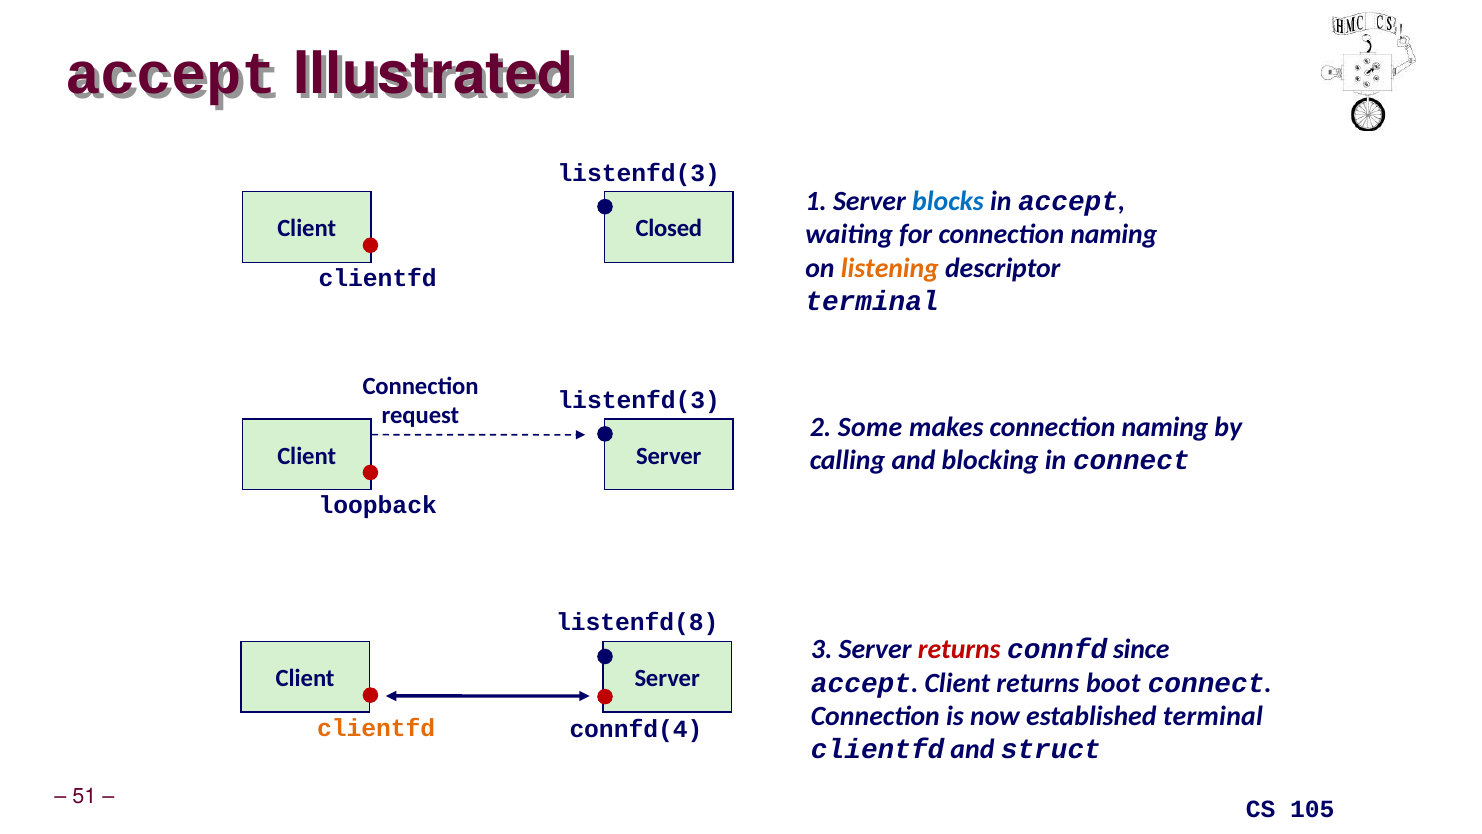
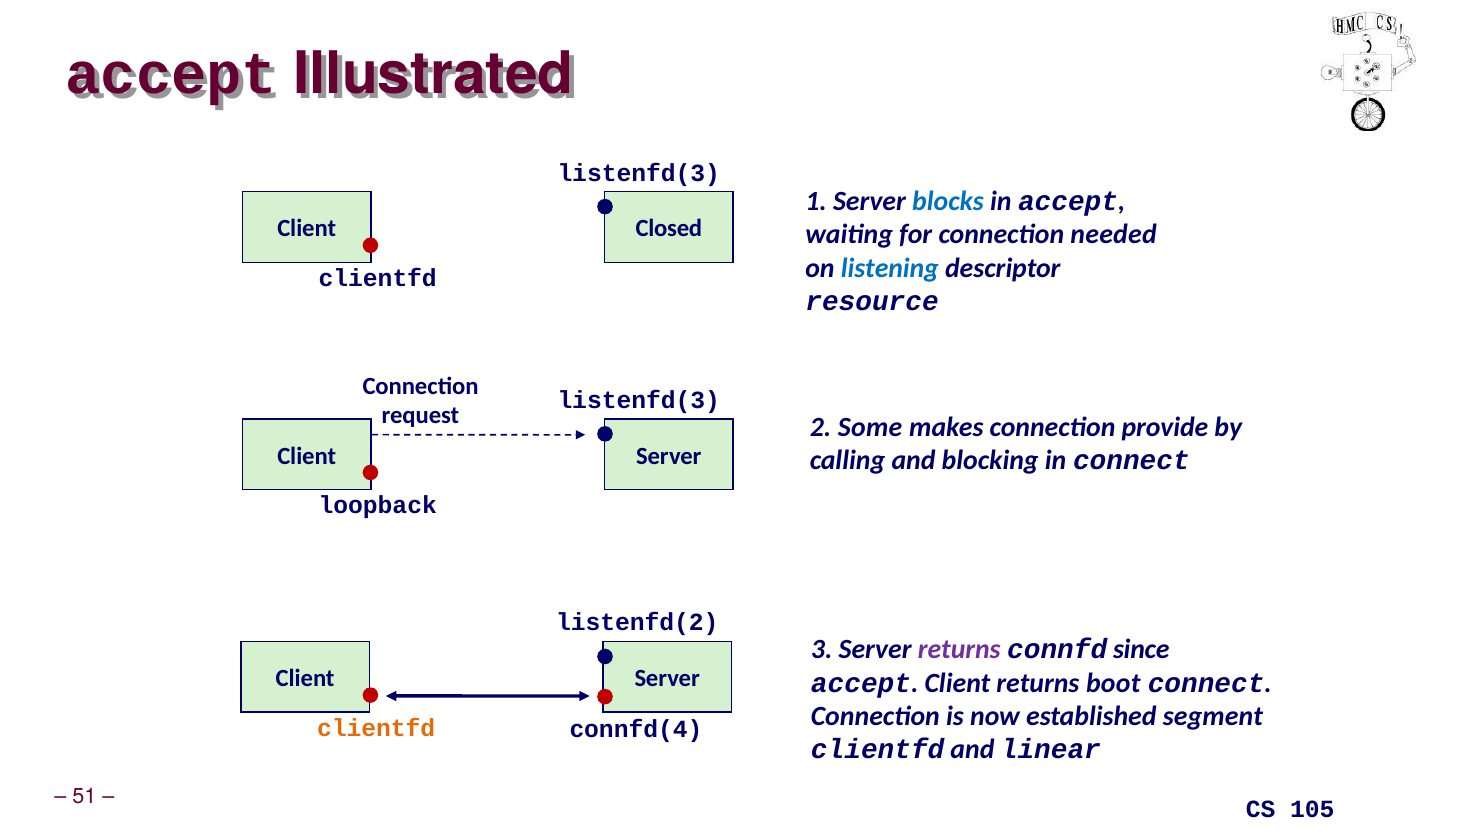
for connection naming: naming -> needed
listening colour: orange -> blue
terminal at (872, 301): terminal -> resource
makes connection naming: naming -> provide
listenfd(8: listenfd(8 -> listenfd(2
returns at (959, 649) colour: red -> purple
established terminal: terminal -> segment
struct: struct -> linear
